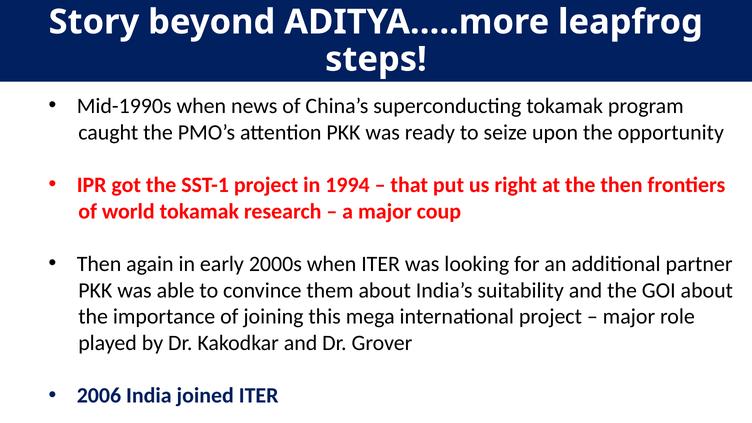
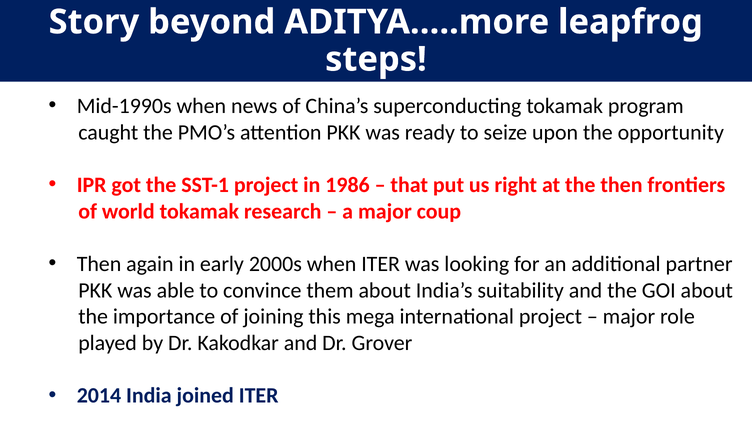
1994: 1994 -> 1986
2006: 2006 -> 2014
